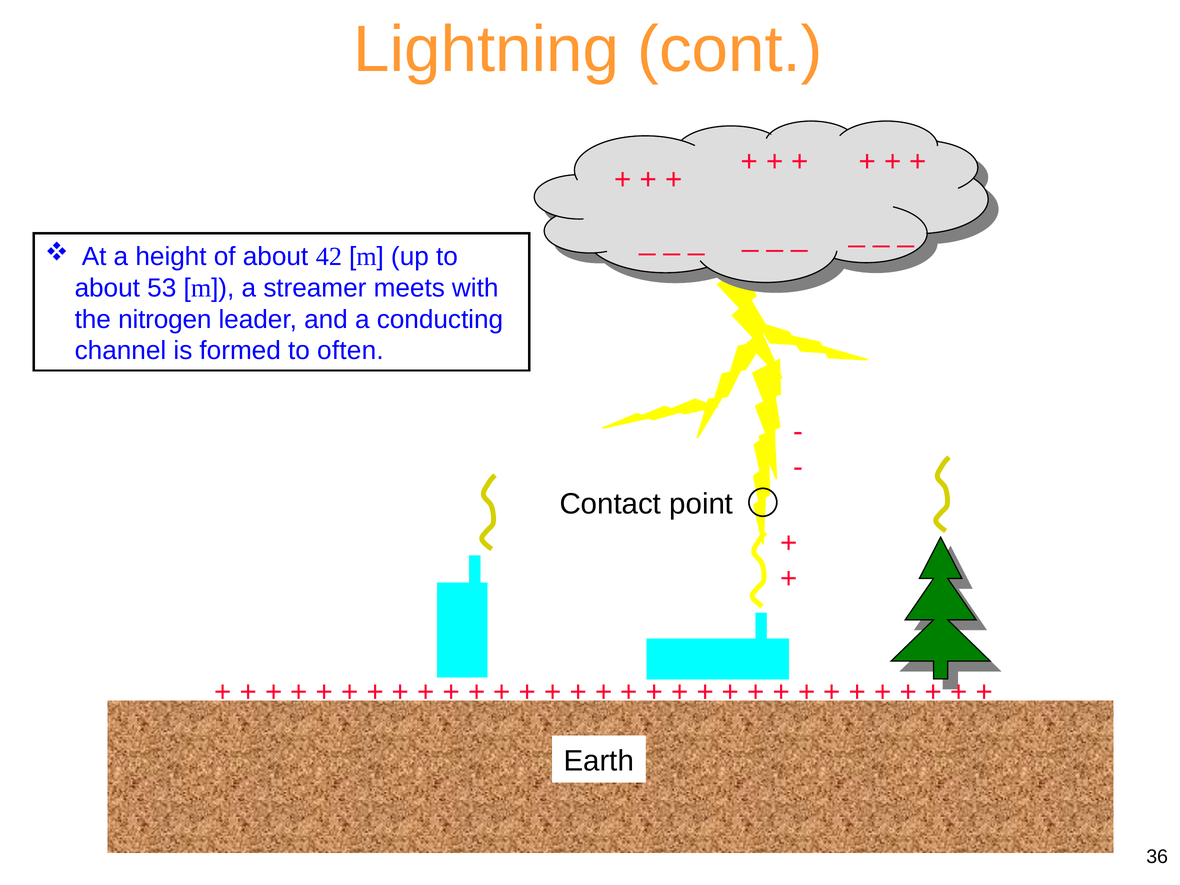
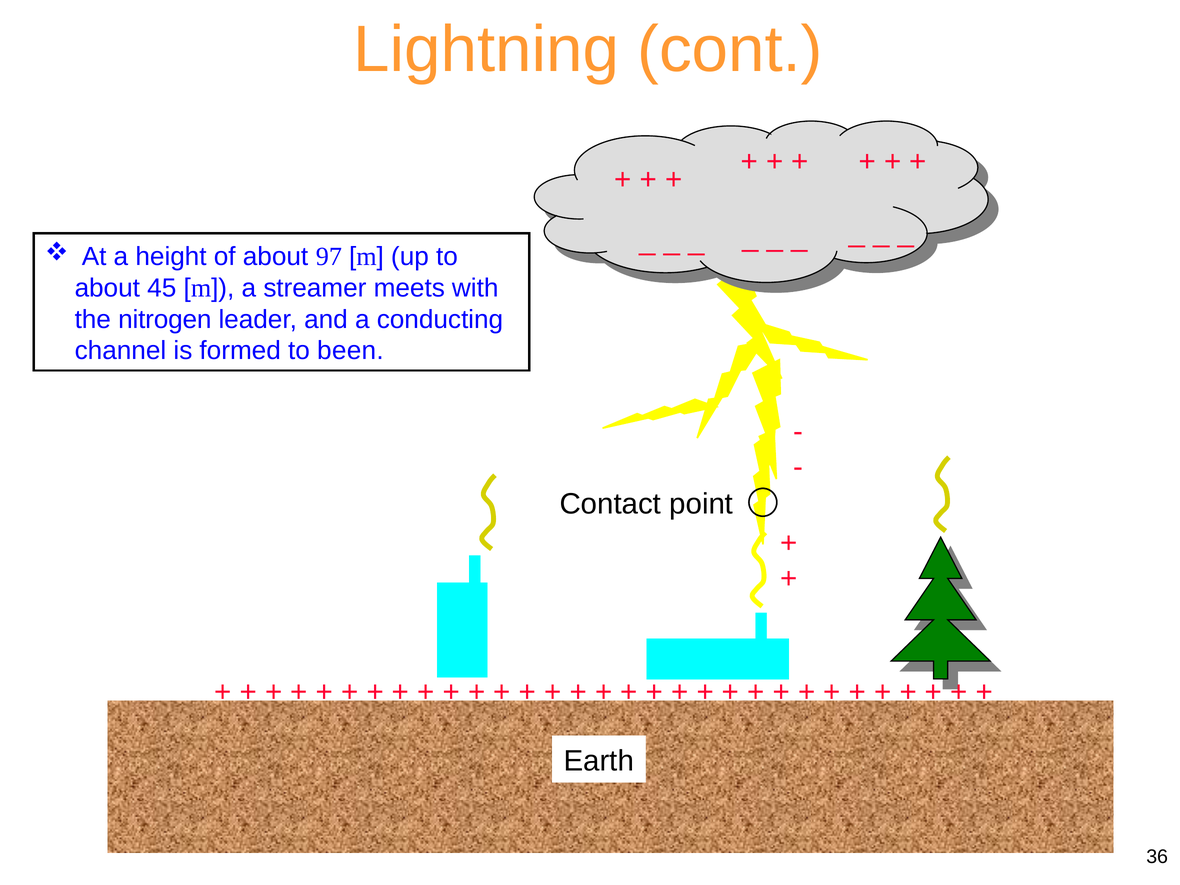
42: 42 -> 97
53: 53 -> 45
often: often -> been
